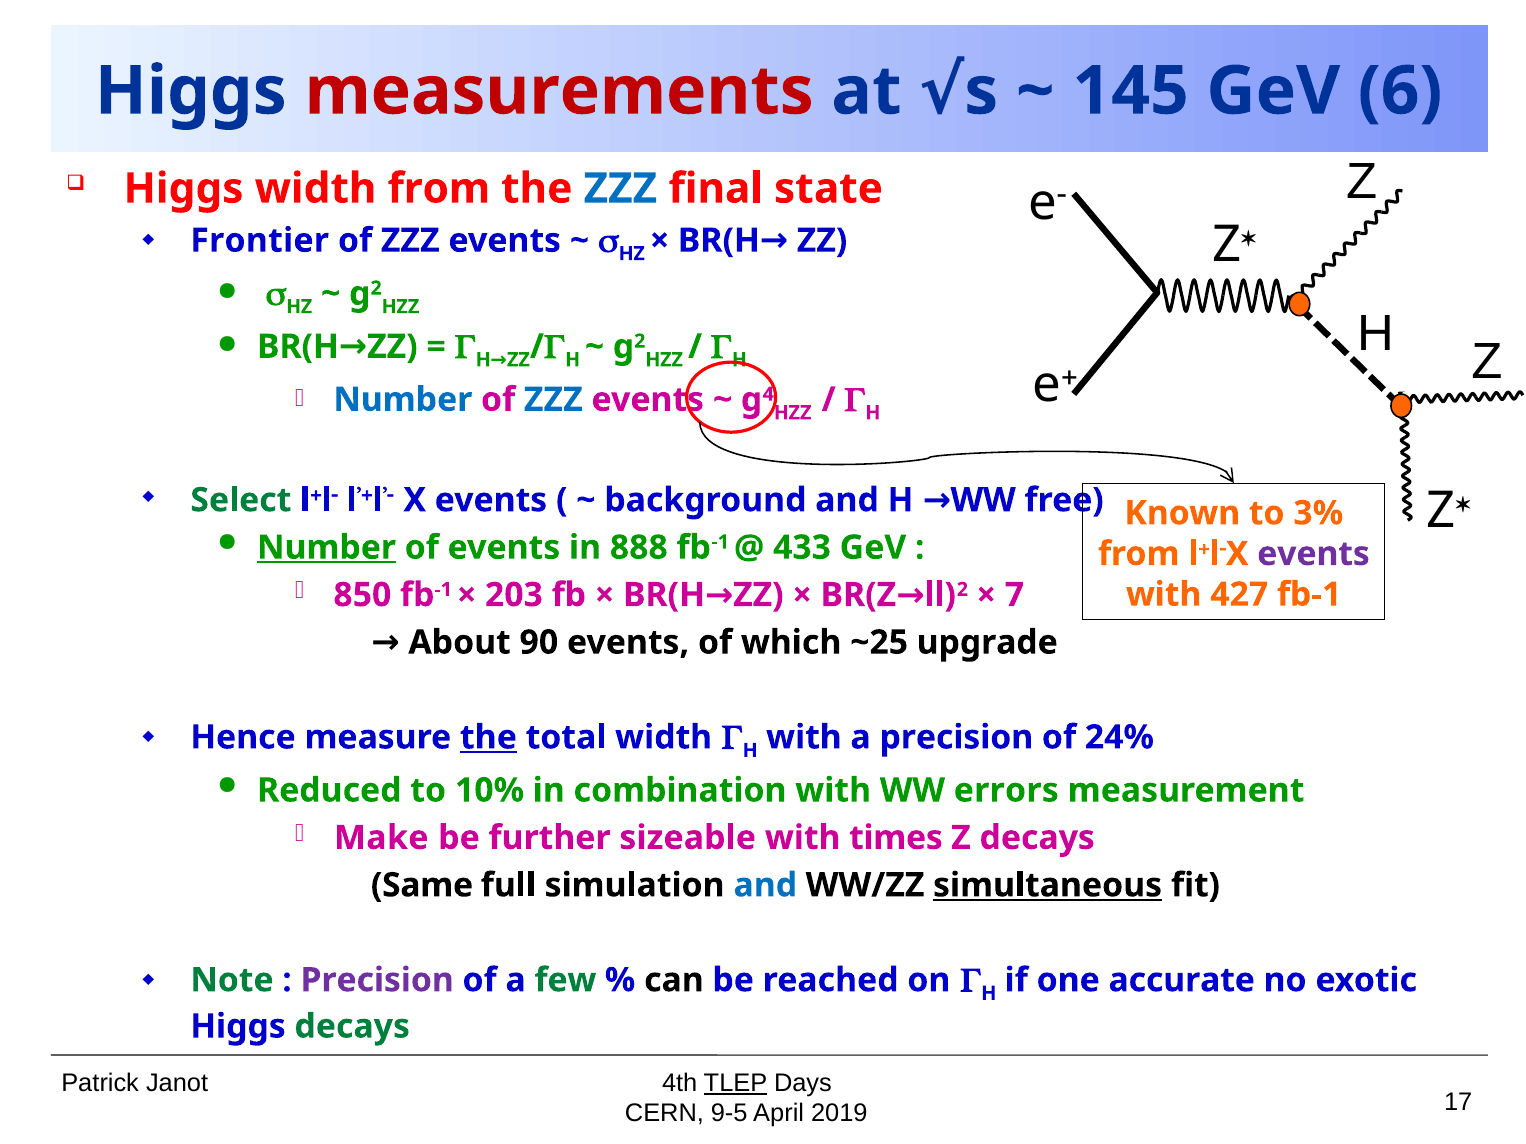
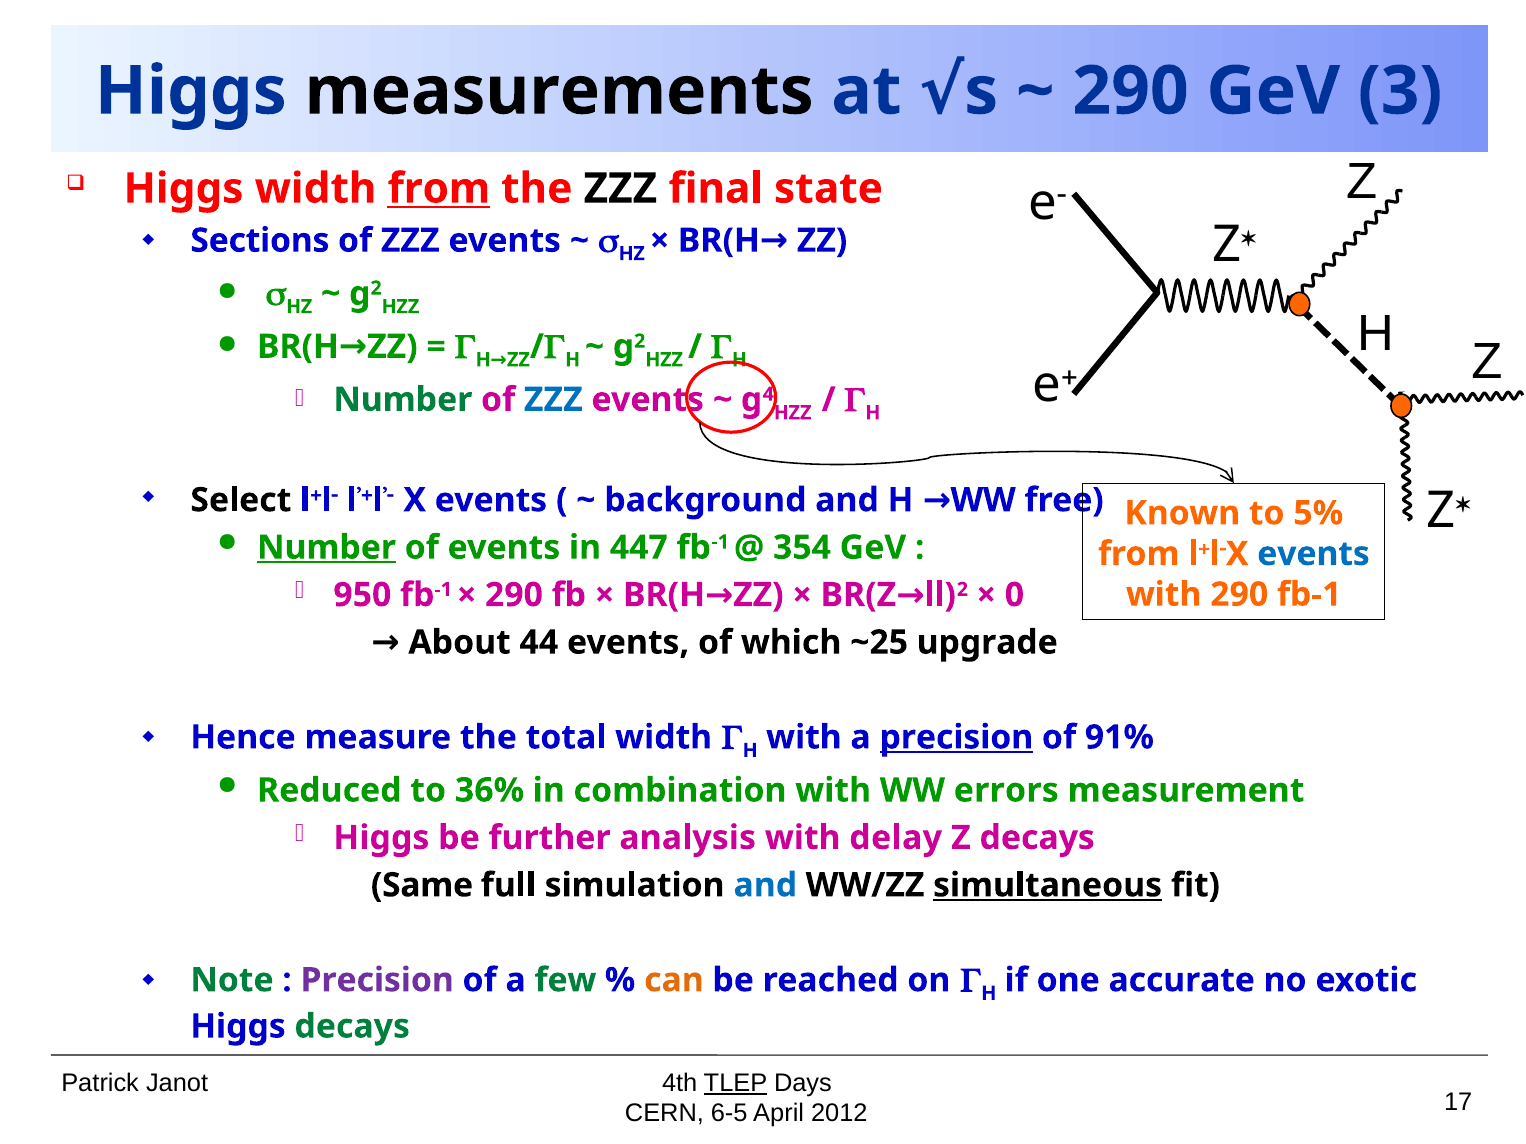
measurements colour: red -> black
145 at (1131, 91): 145 -> 290
6: 6 -> 3
from at (439, 189) underline: none -> present
ZZZ at (620, 189) colour: blue -> black
Frontier: Frontier -> Sections
Number at (403, 400) colour: blue -> green
Select colour: green -> black
3%: 3% -> 5%
888: 888 -> 447
433: 433 -> 354
events at (1313, 554) colour: purple -> blue
7: 7 -> 0
850: 850 -> 950
203 at (514, 595): 203 -> 290
with 427: 427 -> 290
90: 90 -> 44
the at (488, 738) underline: present -> none
precision at (956, 738) underline: none -> present
24%: 24% -> 91%
10%: 10% -> 36%
Make at (381, 838): Make -> Higgs
sizeable: sizeable -> analysis
times: times -> delay
can colour: black -> orange
9-5: 9-5 -> 6-5
2019: 2019 -> 2012
